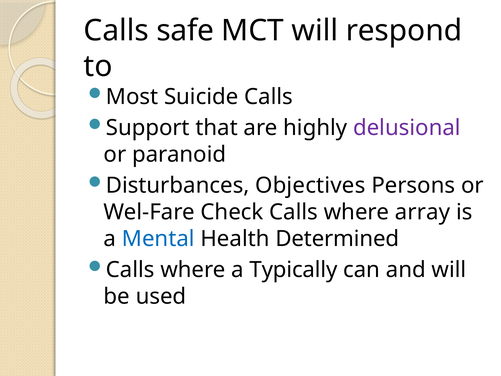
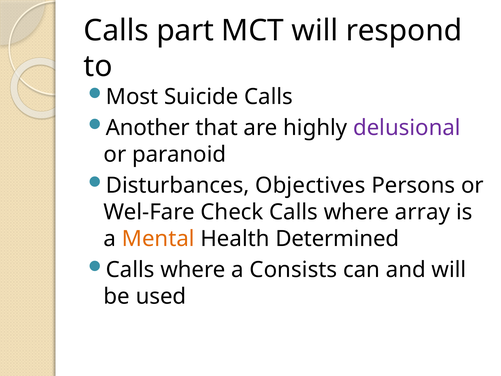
safe: safe -> part
Support: Support -> Another
Mental colour: blue -> orange
Typically: Typically -> Consists
